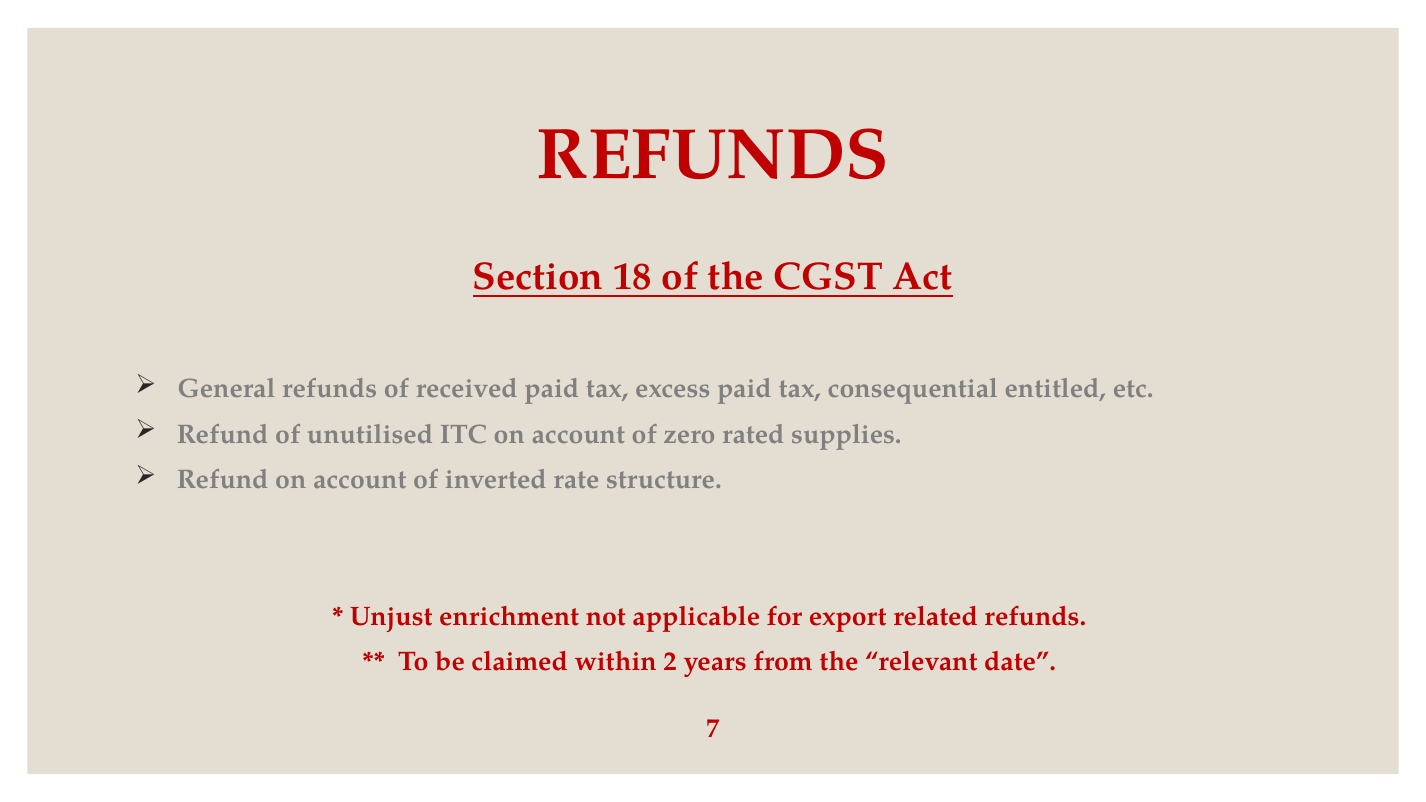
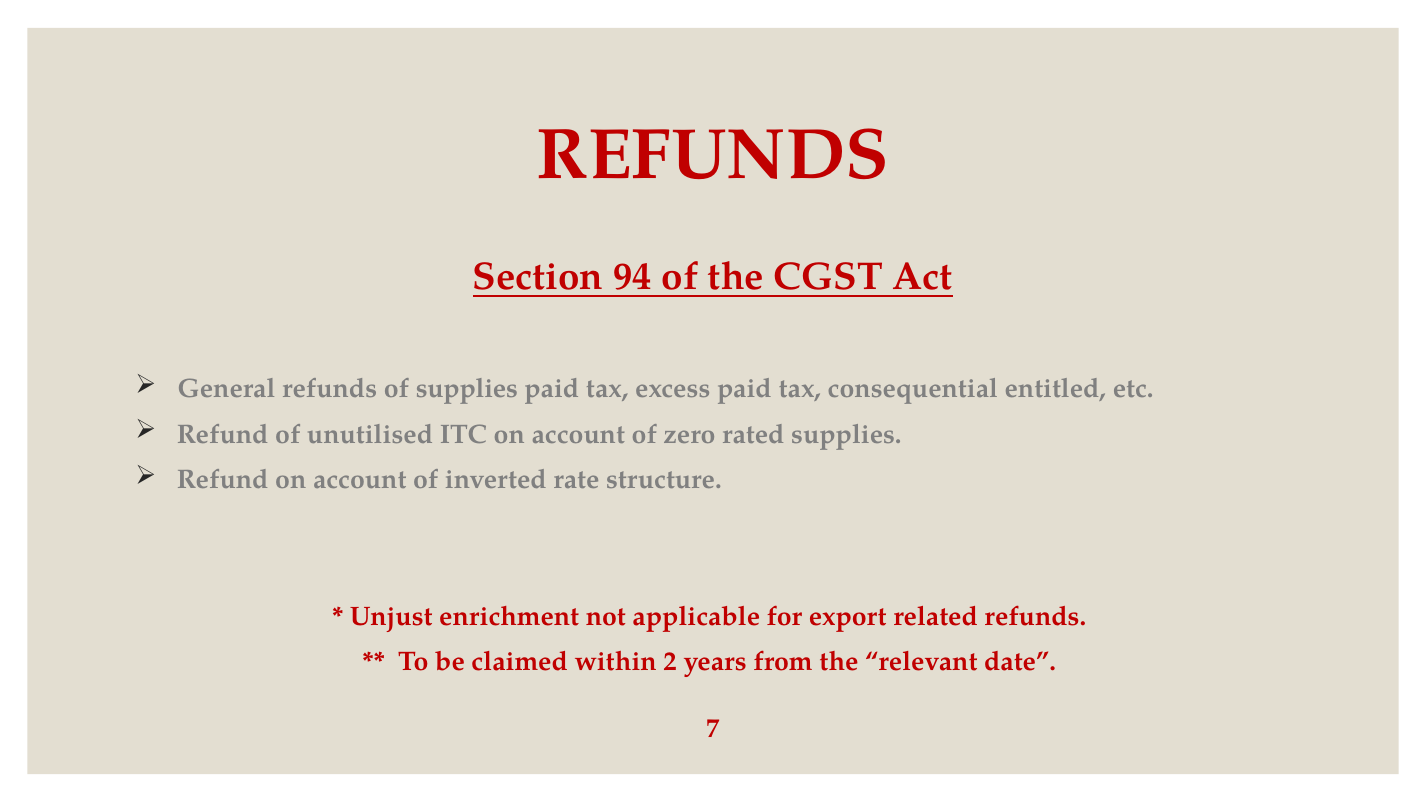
18: 18 -> 94
of received: received -> supplies
